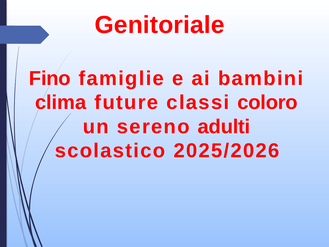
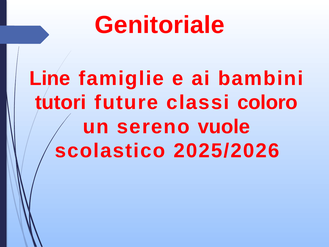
Fino: Fino -> Line
clima: clima -> tutori
adulti: adulti -> vuole
